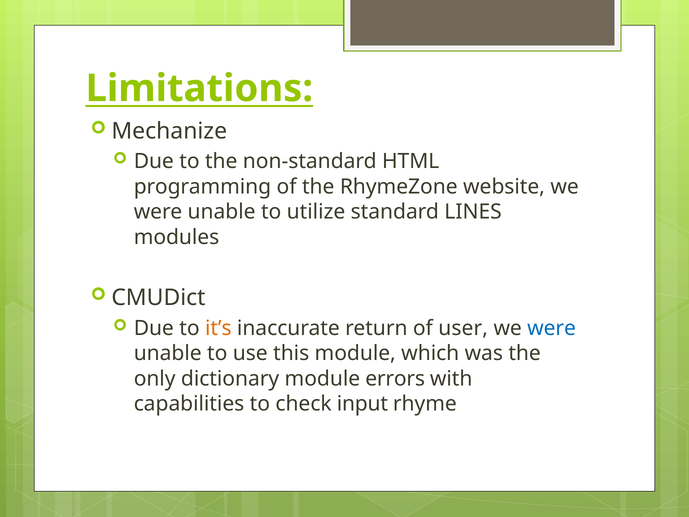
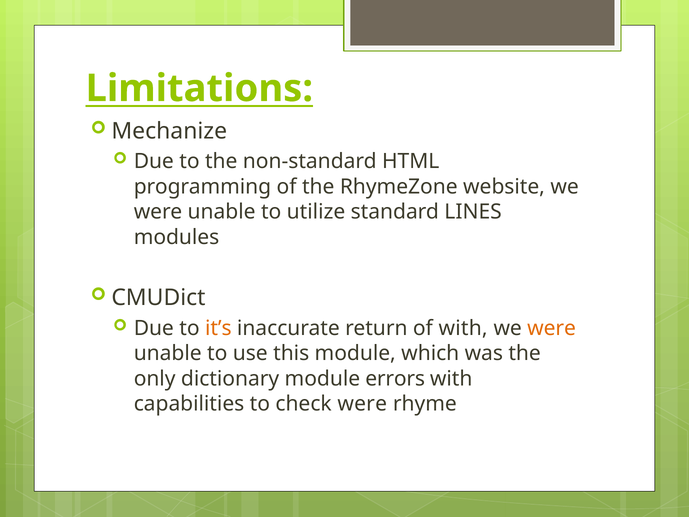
of user: user -> with
were at (552, 328) colour: blue -> orange
check input: input -> were
